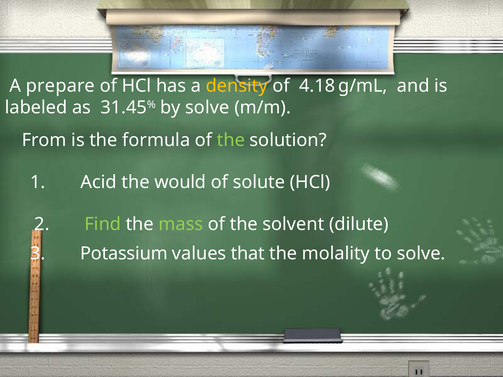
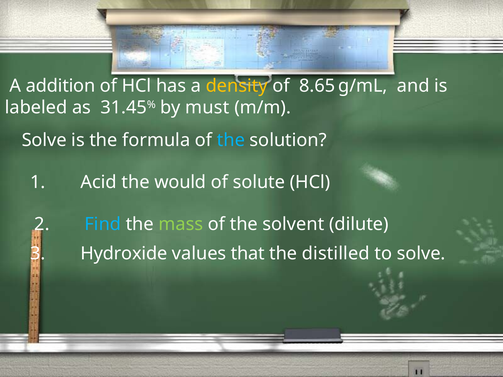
prepare: prepare -> addition
4.18: 4.18 -> 8.65
by solve: solve -> must
From at (44, 140): From -> Solve
the at (231, 140) colour: light green -> light blue
Find colour: light green -> light blue
Potassium: Potassium -> Hydroxide
molality: molality -> distilled
